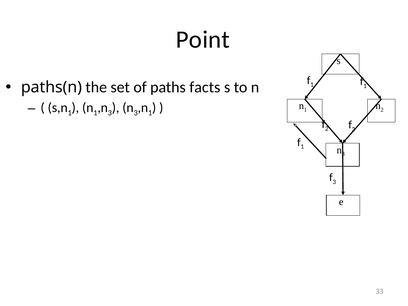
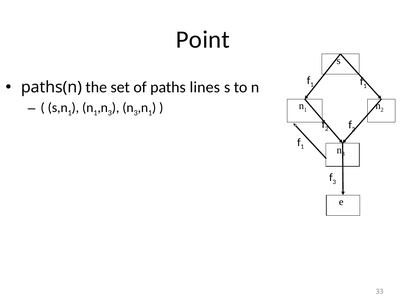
facts: facts -> lines
